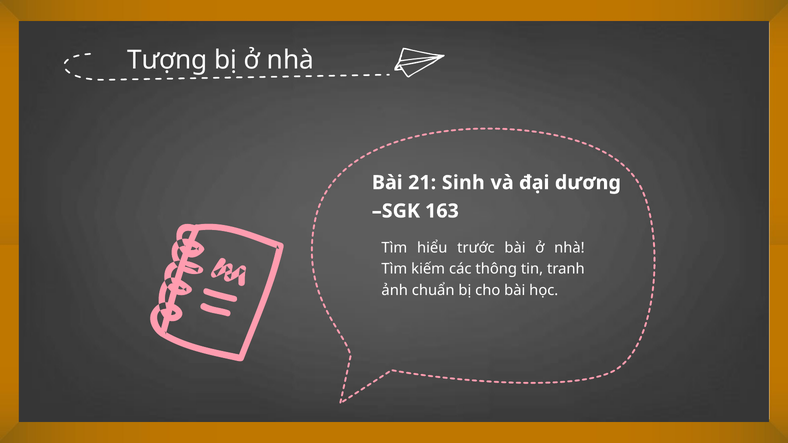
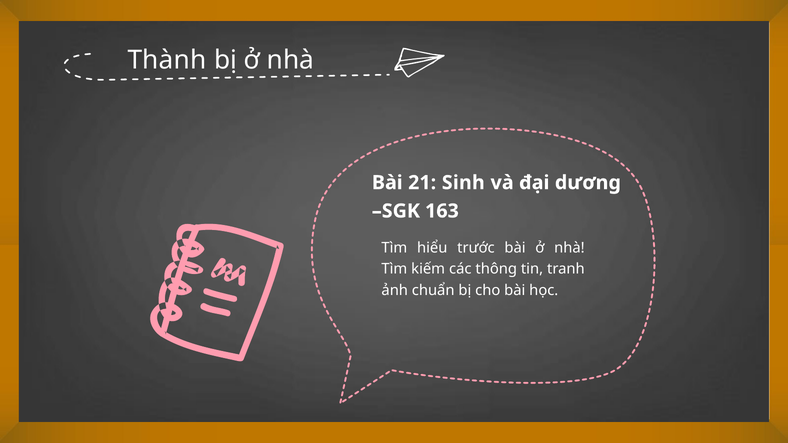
Tượng: Tượng -> Thành
